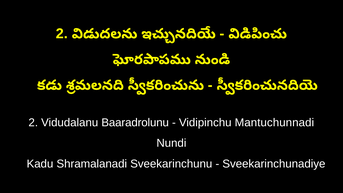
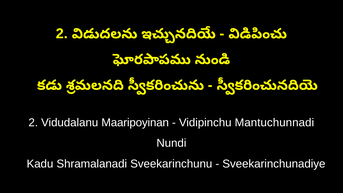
Baaradrolunu: Baaradrolunu -> Maaripoyinan
